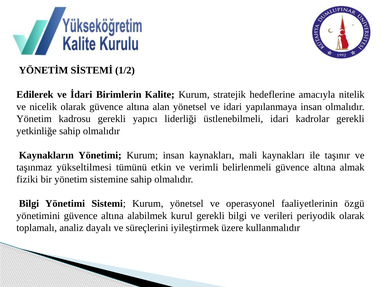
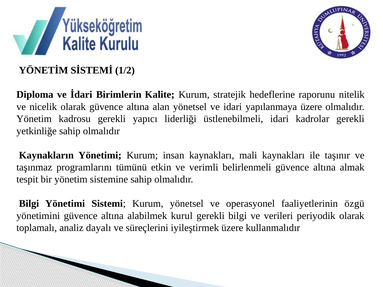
Edilerek: Edilerek -> Diploma
amacıyla: amacıyla -> raporunu
yapılanmaya insan: insan -> üzere
yükseltilmesi: yükseltilmesi -> programlarını
fiziki: fiziki -> tespit
